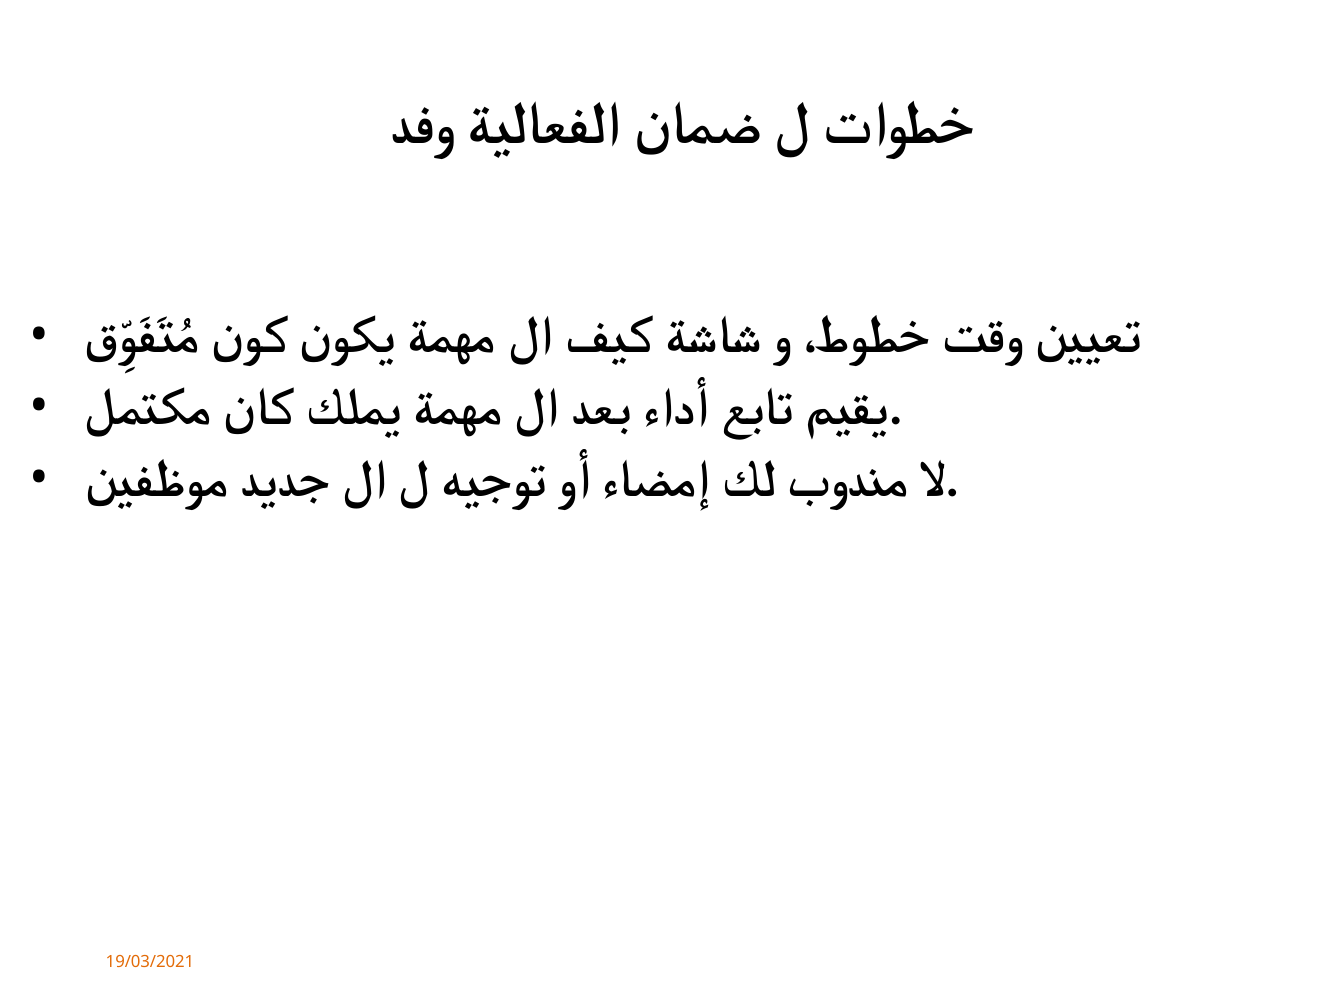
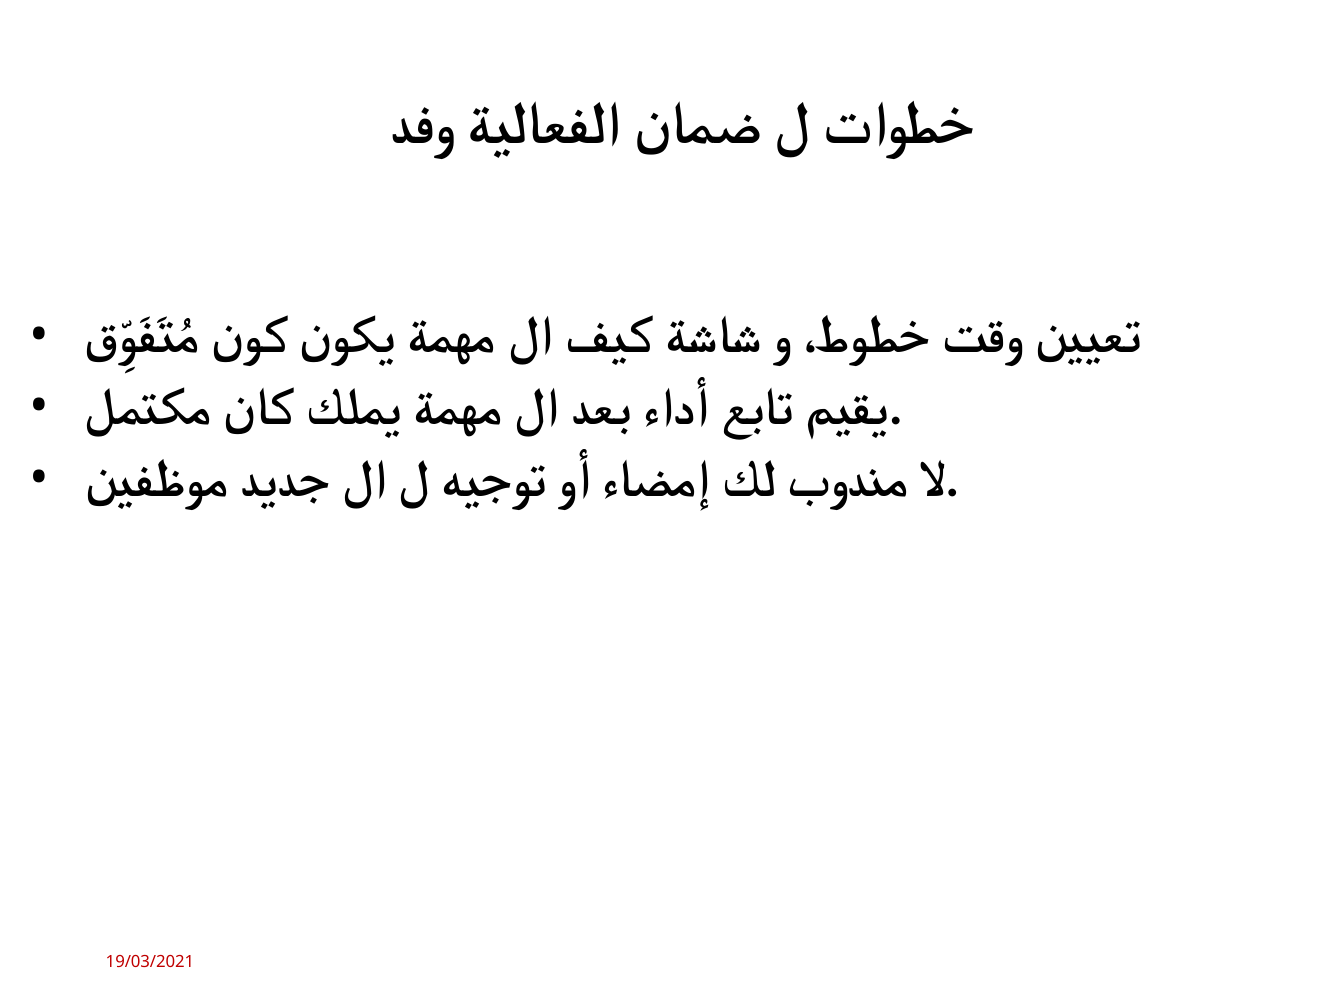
19/03/2021 colour: orange -> red
